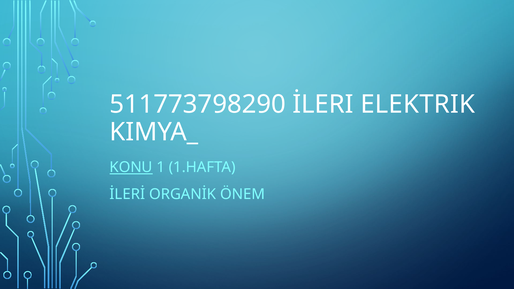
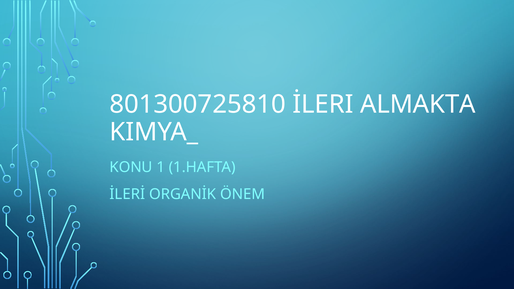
511773798290: 511773798290 -> 801300725810
ELEKTRIK: ELEKTRIK -> ALMAKTA
KONU underline: present -> none
